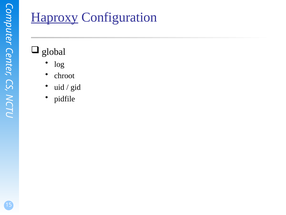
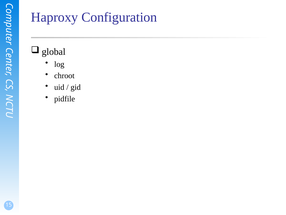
Haproxy underline: present -> none
